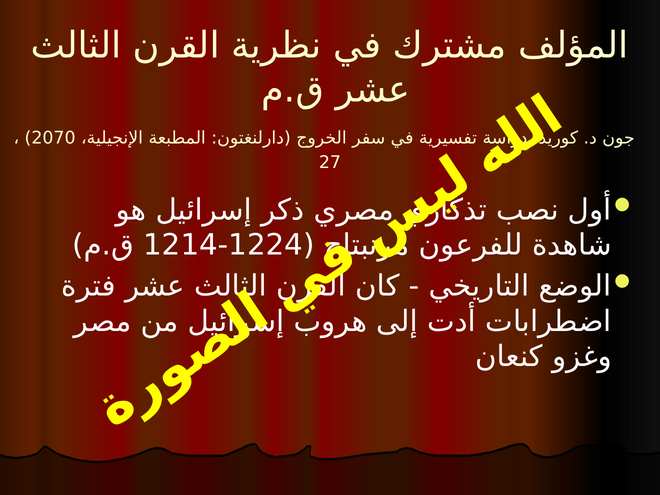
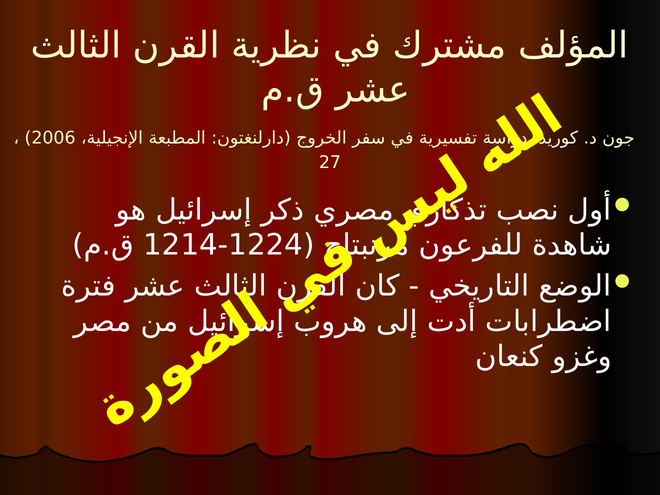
2070: 2070 -> 2006
